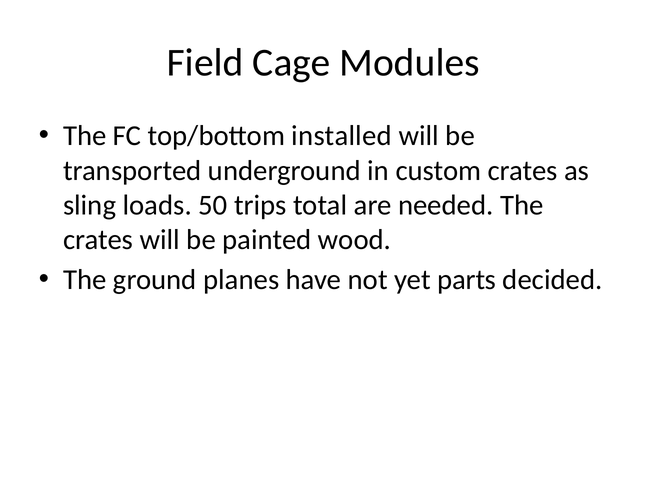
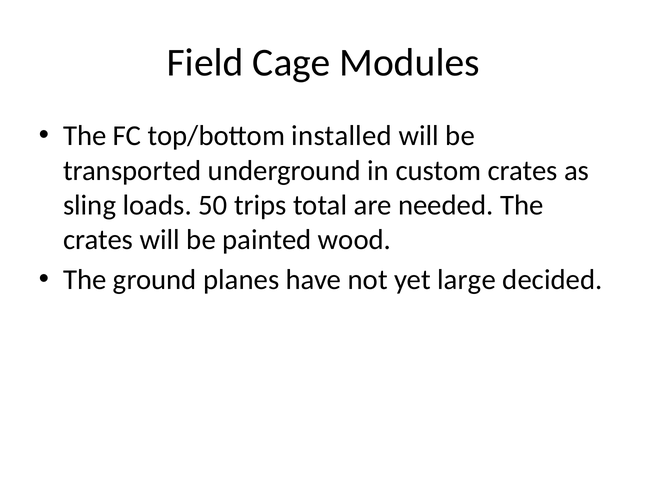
parts: parts -> large
